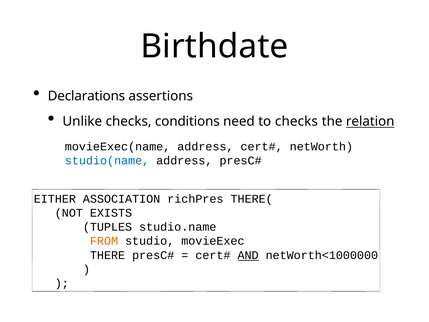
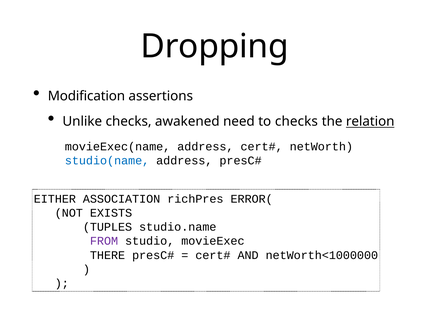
Birthdate: Birthdate -> Dropping
Declarations: Declarations -> Modification
conditions: conditions -> awakened
THERE(: THERE( -> ERROR(
FROM colour: orange -> purple
AND underline: present -> none
